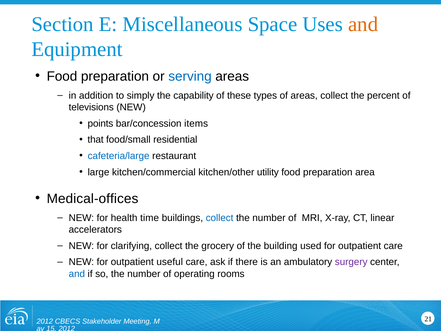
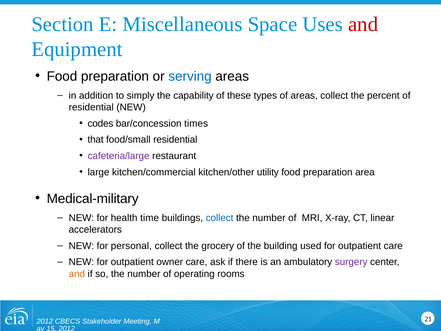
and at (363, 24) colour: orange -> red
televisions at (91, 107): televisions -> residential
points: points -> codes
items: items -> times
cafeteria/large colour: blue -> purple
Medical-offices: Medical-offices -> Medical-military
clarifying: clarifying -> personal
useful: useful -> owner
and at (77, 274) colour: blue -> orange
